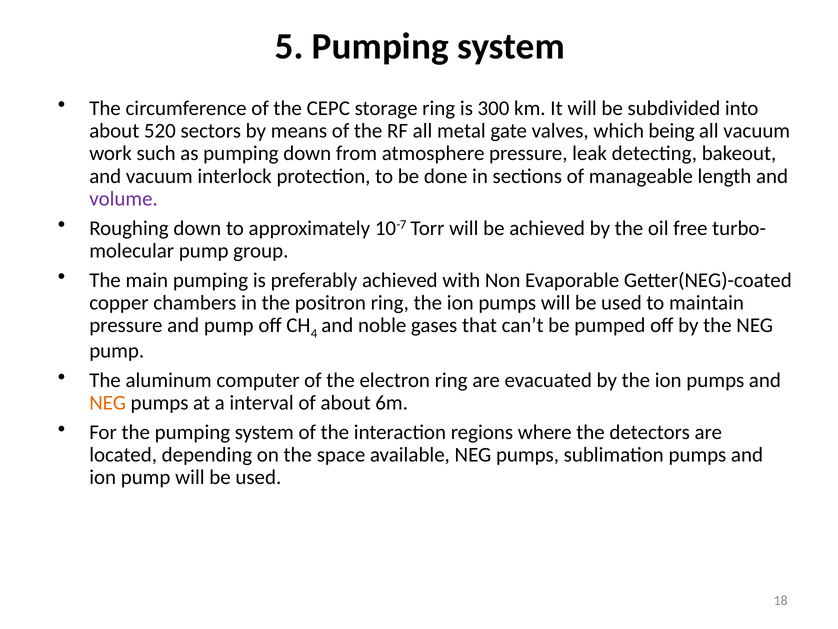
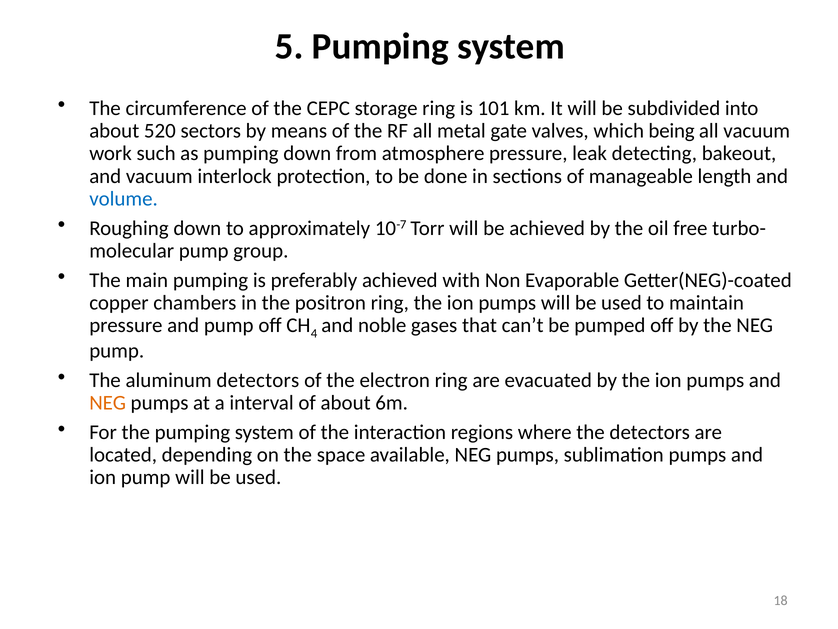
300: 300 -> 101
volume colour: purple -> blue
aluminum computer: computer -> detectors
